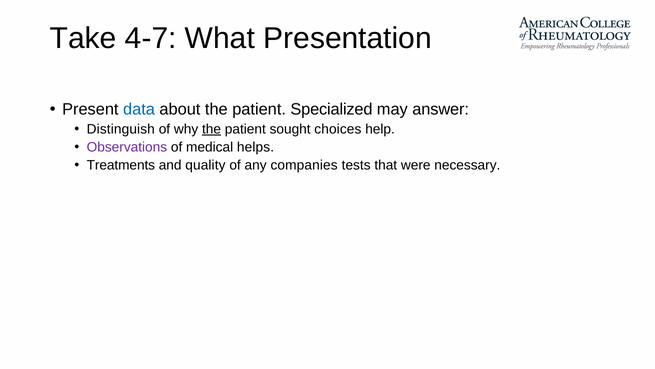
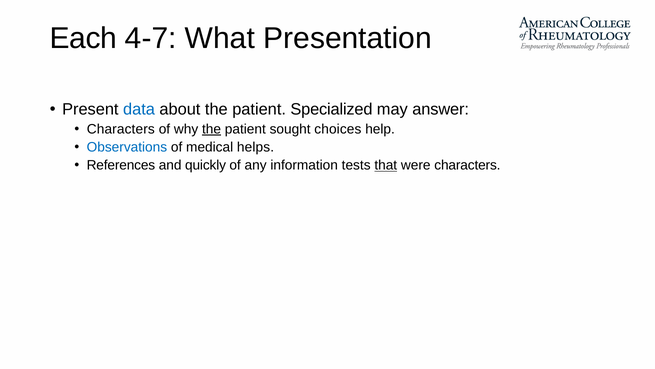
Take: Take -> Each
Distinguish at (121, 129): Distinguish -> Characters
Observations colour: purple -> blue
Treatments: Treatments -> References
quality: quality -> quickly
companies: companies -> information
that underline: none -> present
were necessary: necessary -> characters
